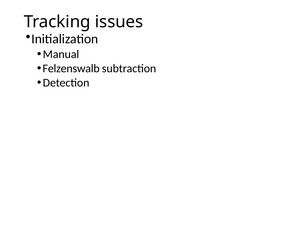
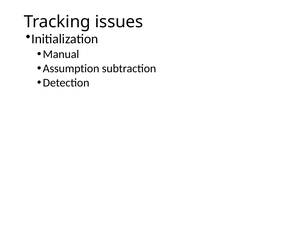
Felzenswalb: Felzenswalb -> Assumption
